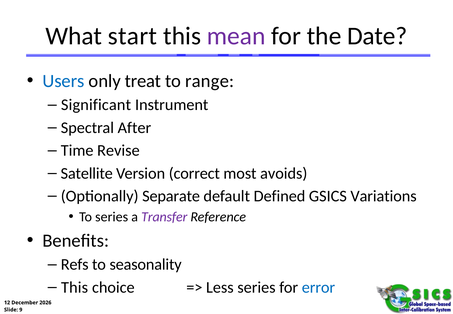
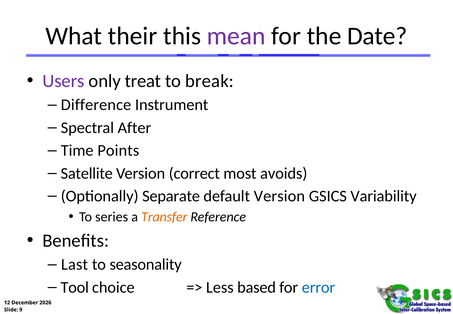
start: start -> their
Users colour: blue -> purple
range: range -> break
Significant: Significant -> Difference
Revise: Revise -> Points
default Defined: Defined -> Version
Variations: Variations -> Variability
Transfer colour: purple -> orange
Refs: Refs -> Last
This at (75, 287): This -> Tool
Less series: series -> based
